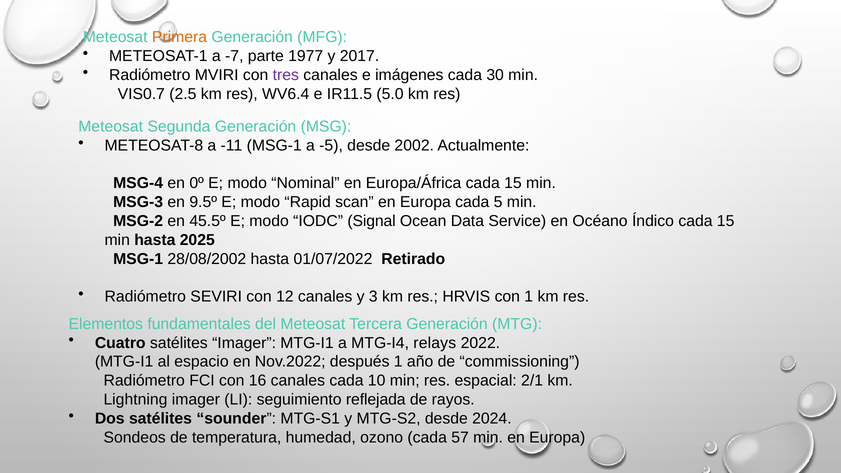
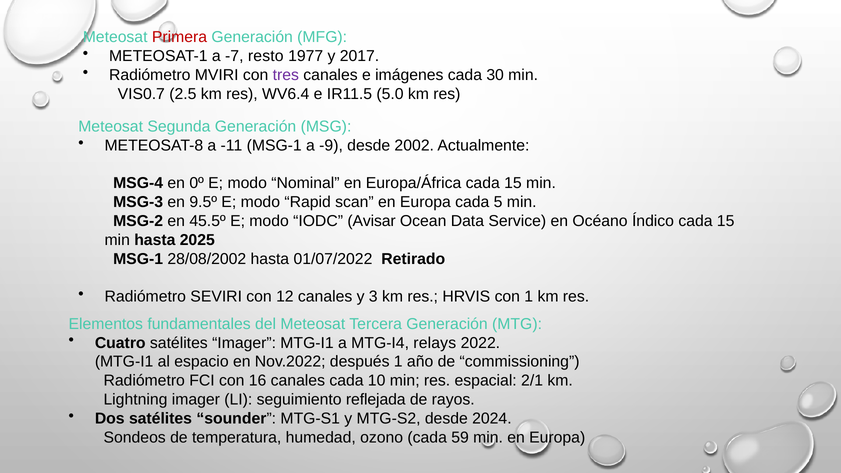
Primera colour: orange -> red
parte: parte -> resto
-5: -5 -> -9
Signal: Signal -> Avisar
57: 57 -> 59
